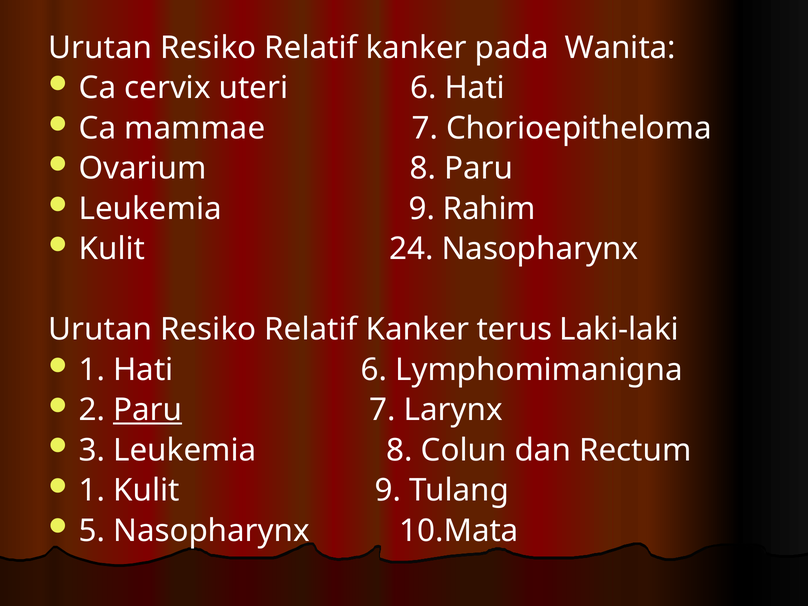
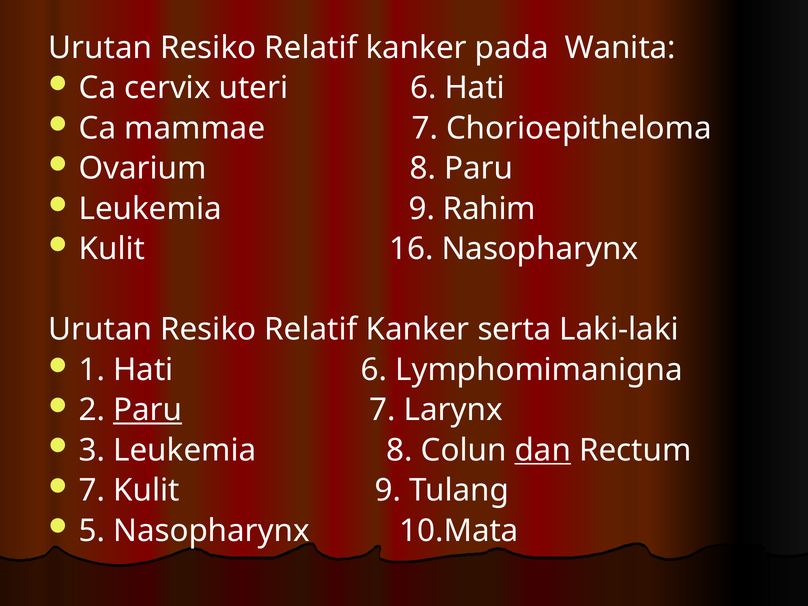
24: 24 -> 16
terus: terus -> serta
dan underline: none -> present
1 at (92, 490): 1 -> 7
